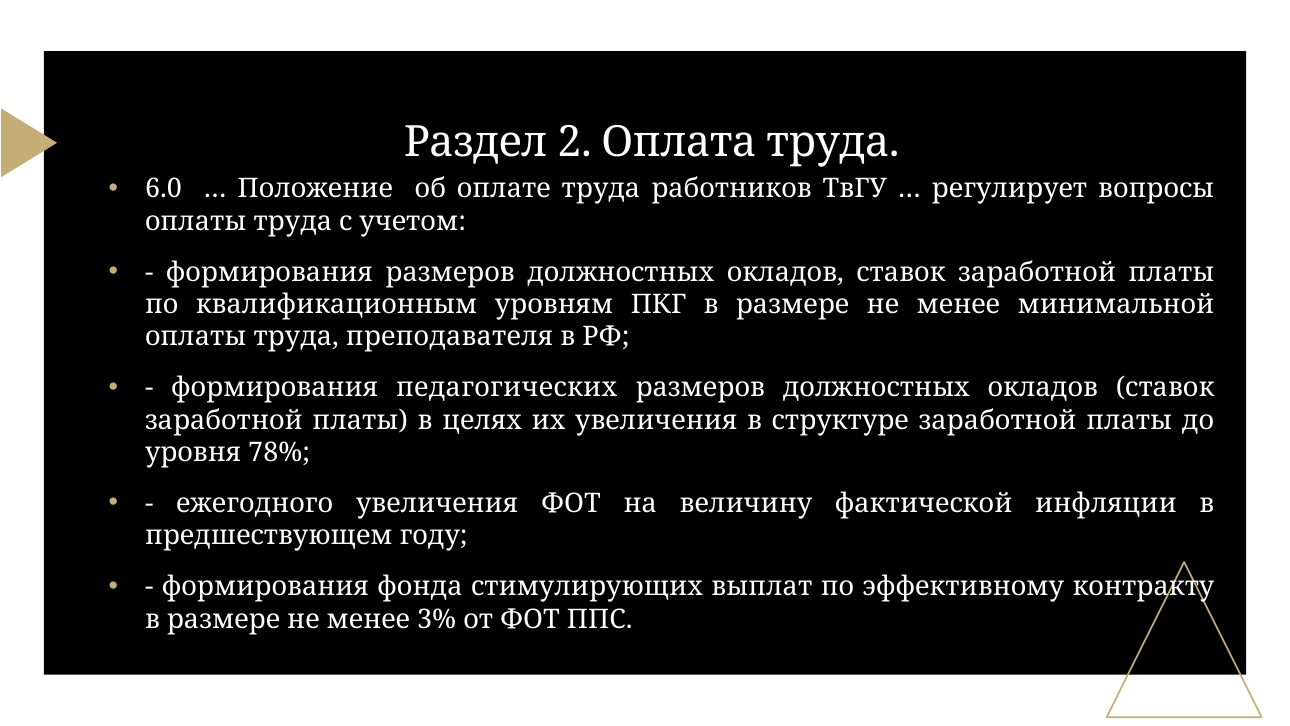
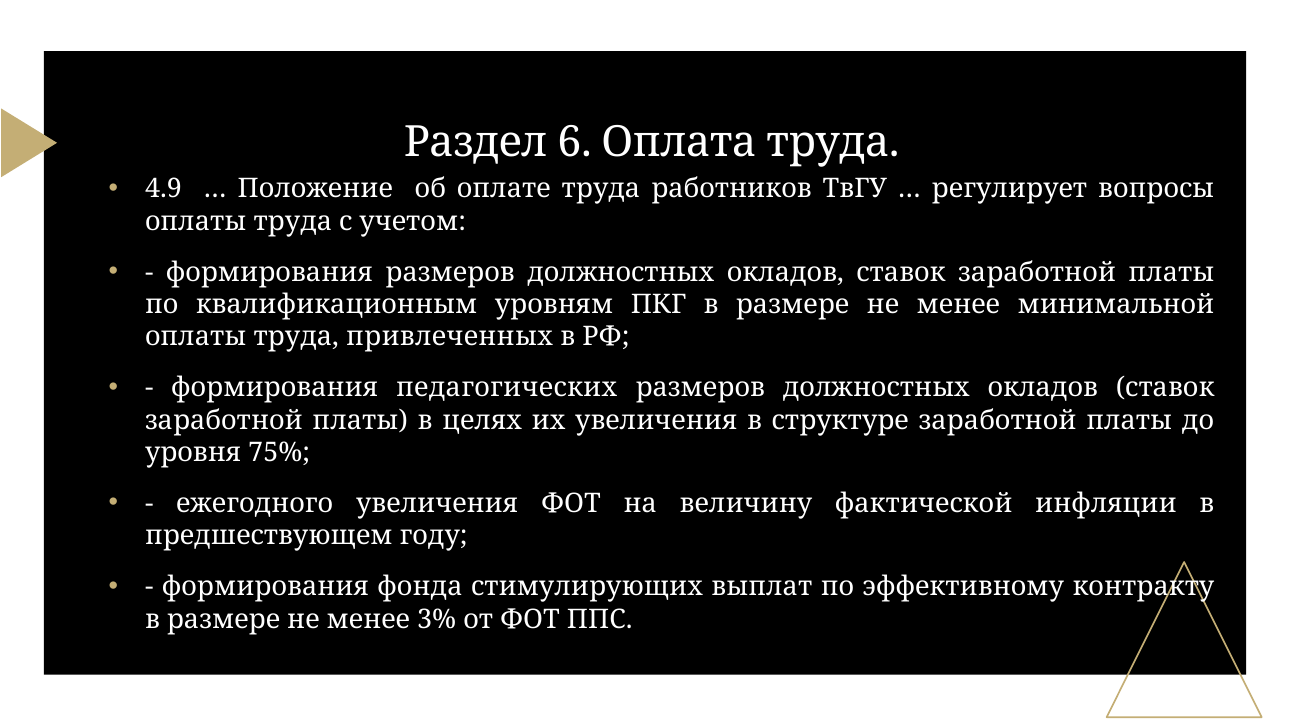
2: 2 -> 6
6.0: 6.0 -> 4.9
преподавателя: преподавателя -> привлеченных
78%: 78% -> 75%
